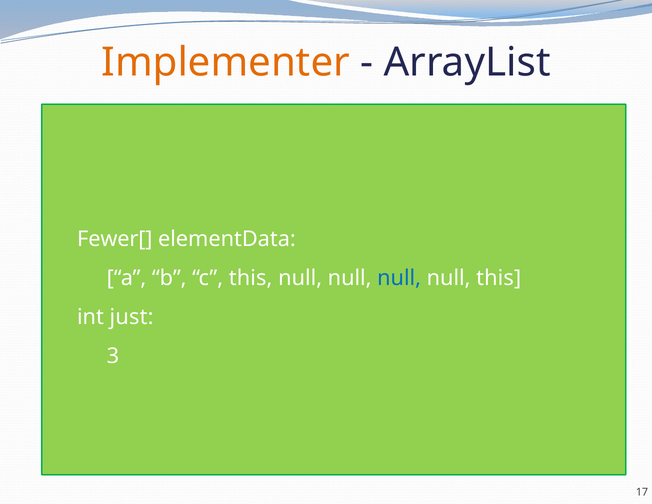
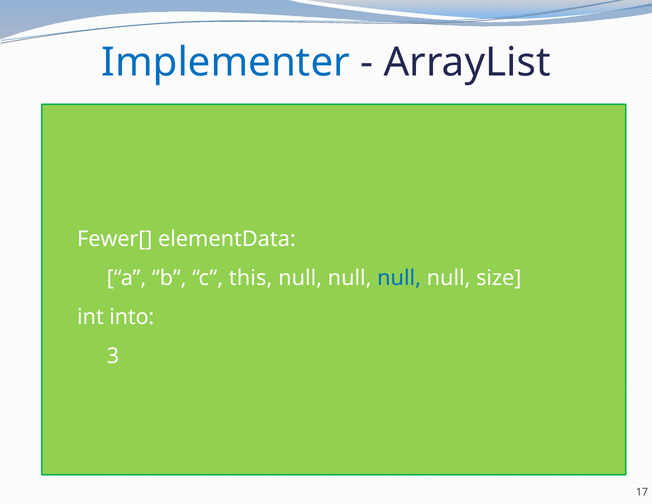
Implementer colour: orange -> blue
null this: this -> size
just: just -> into
